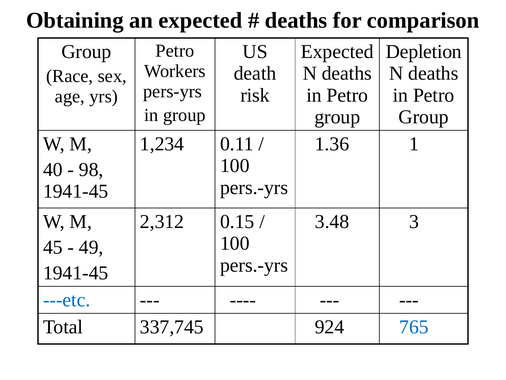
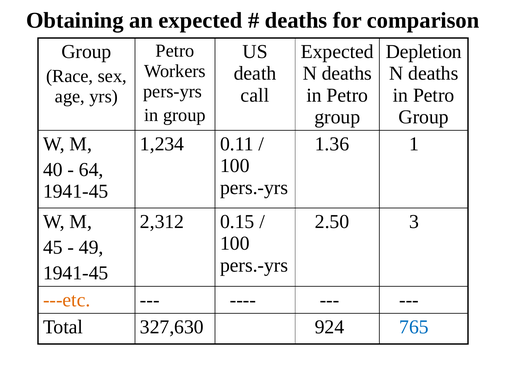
risk: risk -> call
98: 98 -> 64
3.48: 3.48 -> 2.50
---etc colour: blue -> orange
337,745: 337,745 -> 327,630
